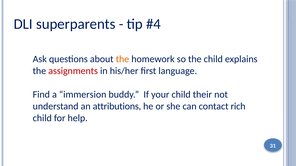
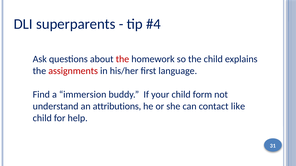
the at (122, 59) colour: orange -> red
their: their -> form
rich: rich -> like
